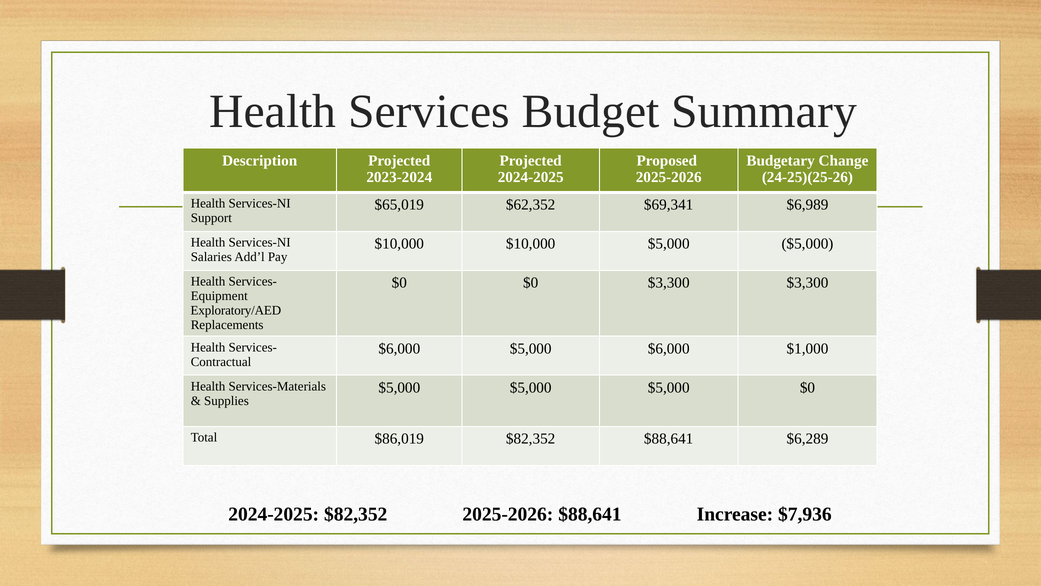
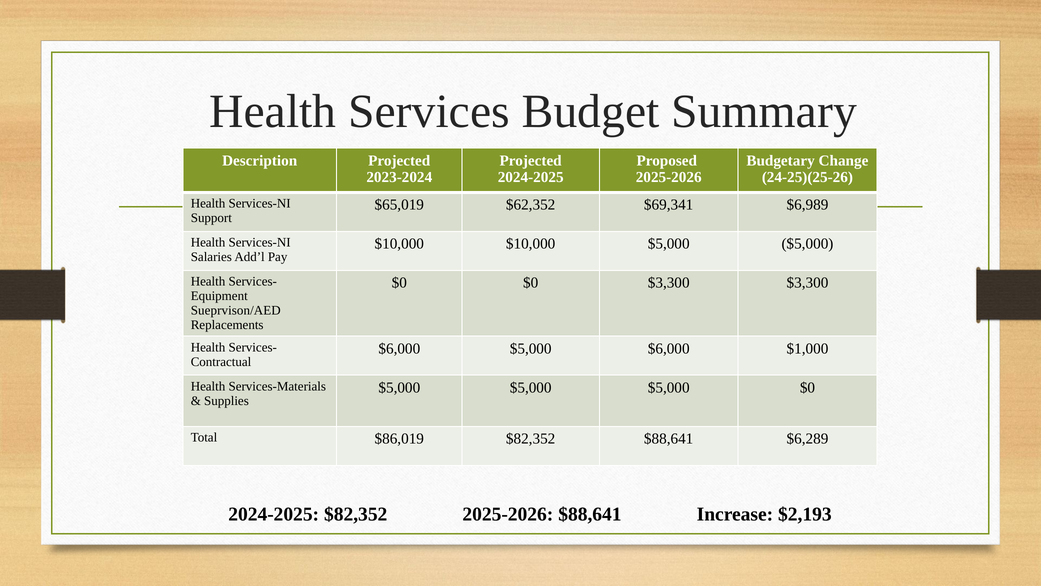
Exploratory/AED: Exploratory/AED -> Sueprvison/AED
$7,936: $7,936 -> $2,193
